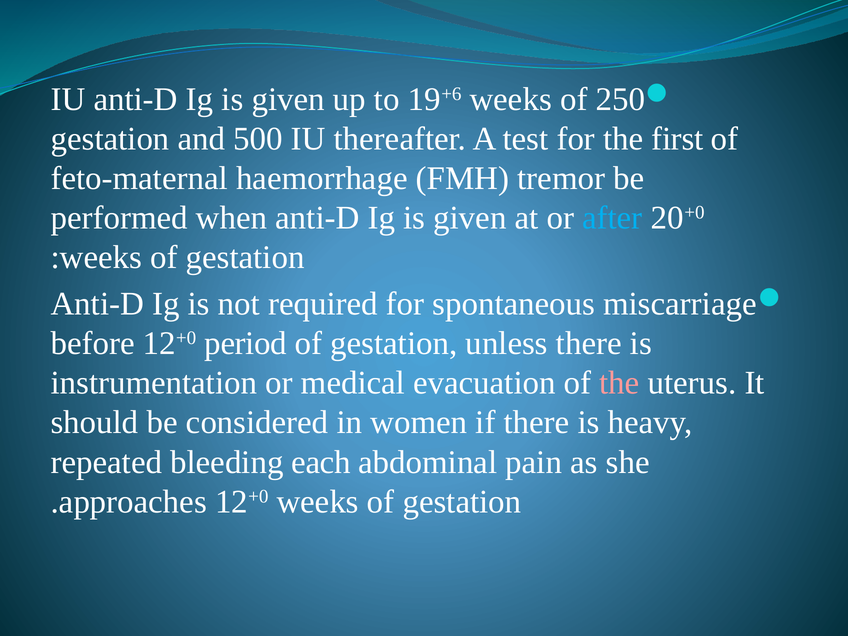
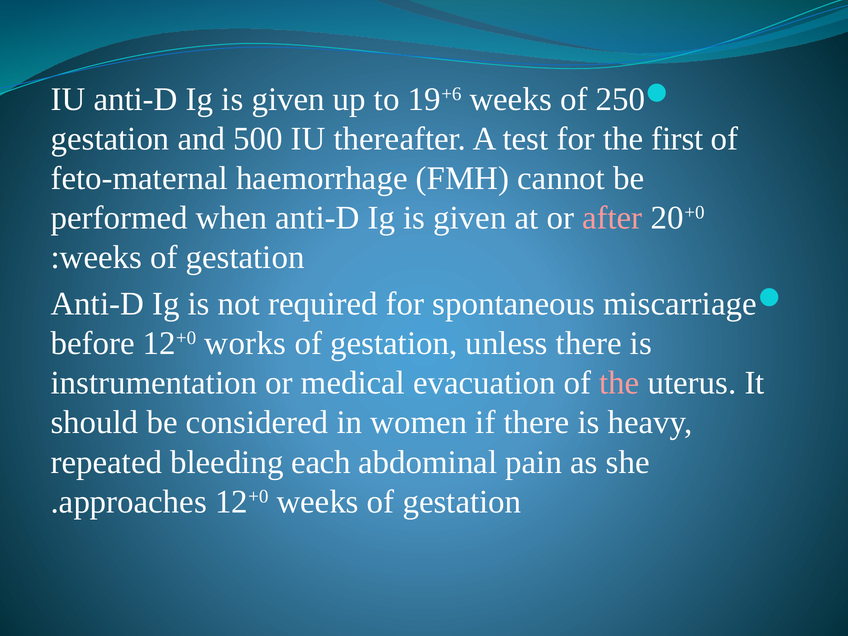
tremor: tremor -> cannot
after colour: light blue -> pink
period: period -> works
